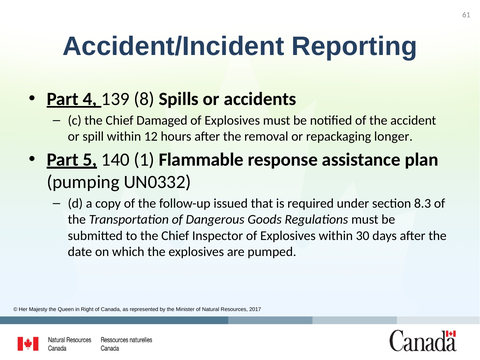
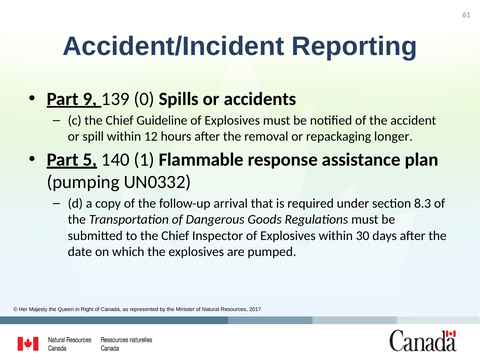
4: 4 -> 9
8: 8 -> 0
Damaged: Damaged -> Guideline
issued: issued -> arrival
